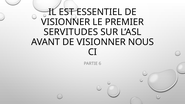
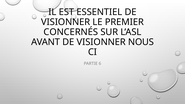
SERVITUDES: SERVITUDES -> CONCERNÉS
